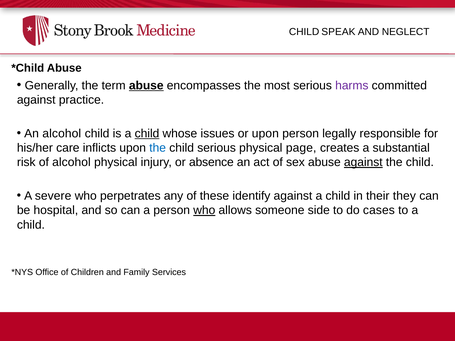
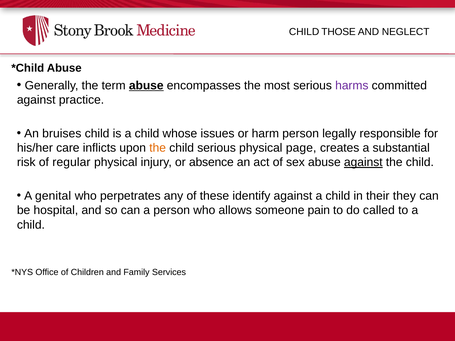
SPEAK: SPEAK -> THOSE
An alcohol: alcohol -> bruises
child at (147, 134) underline: present -> none
or upon: upon -> harm
the at (158, 148) colour: blue -> orange
of alcohol: alcohol -> regular
severe: severe -> genital
who at (204, 210) underline: present -> none
side: side -> pain
cases: cases -> called
